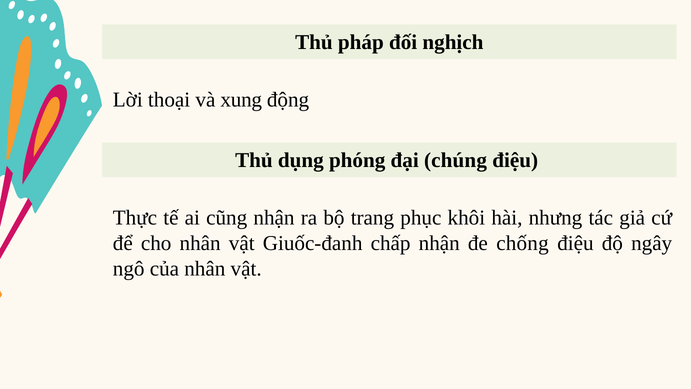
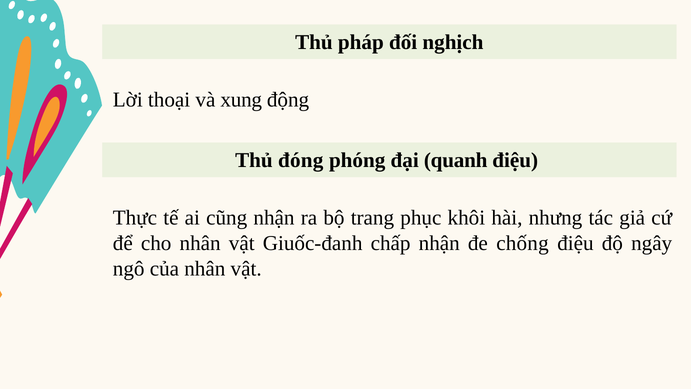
dụng: dụng -> đóng
chúng: chúng -> quanh
